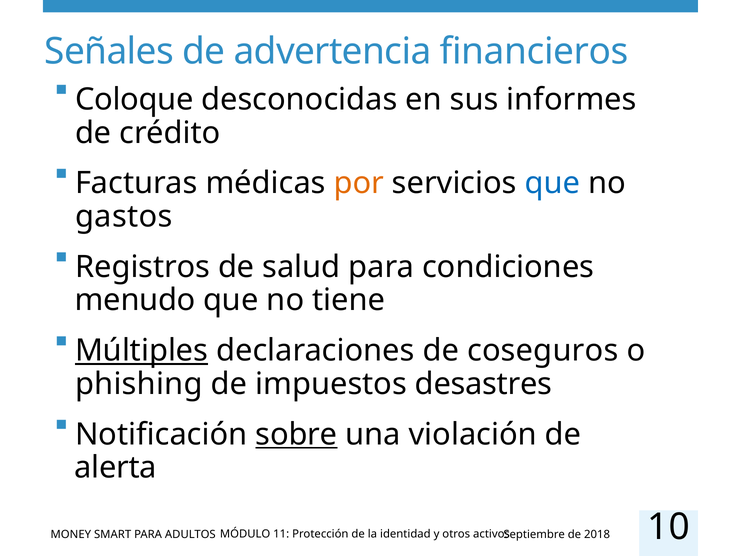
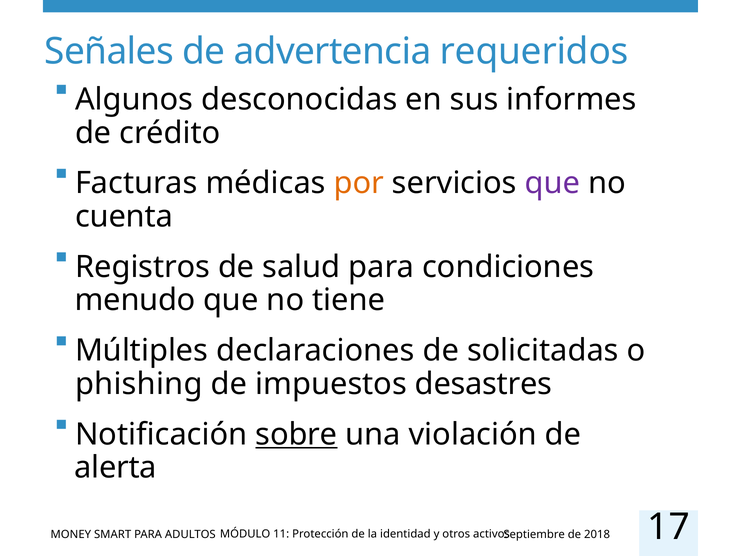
financieros: financieros -> requeridos
Coloque: Coloque -> Algunos
que at (552, 183) colour: blue -> purple
gastos: gastos -> cuenta
Múltiples underline: present -> none
coseguros: coseguros -> solicitadas
10: 10 -> 17
